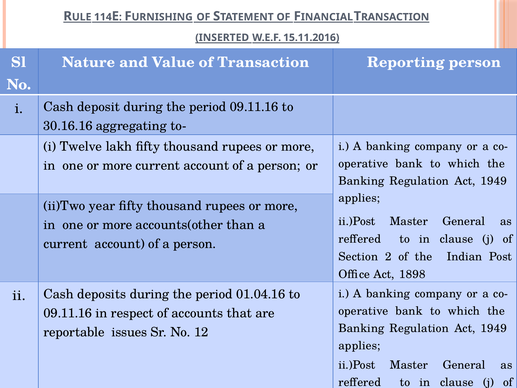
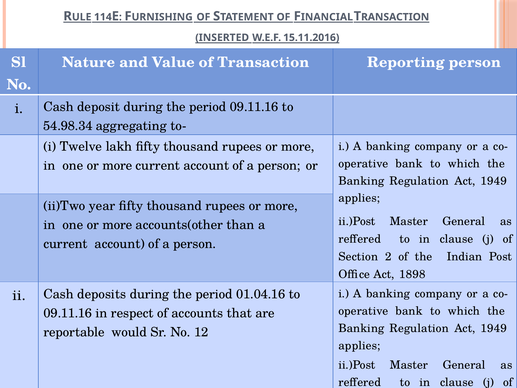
30.16.16: 30.16.16 -> 54.98.34
issues: issues -> would
